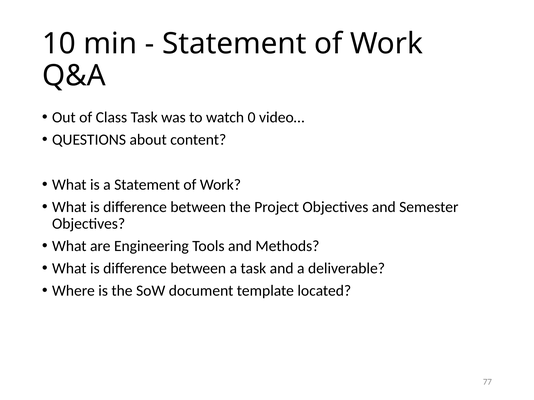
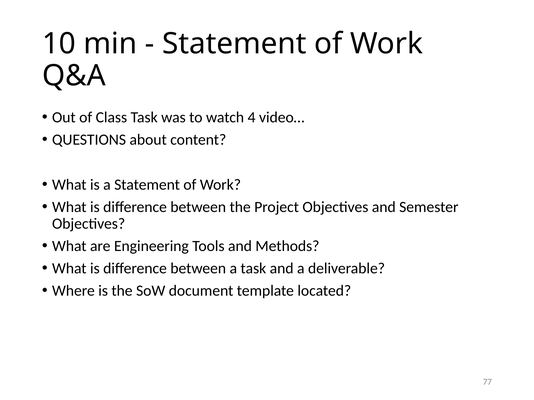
0: 0 -> 4
